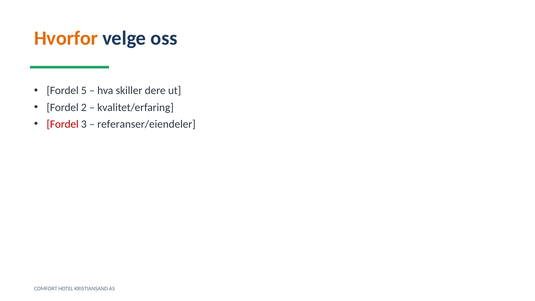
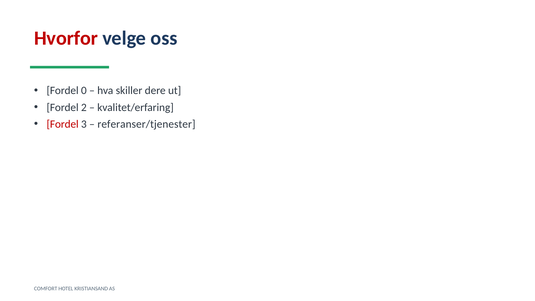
Hvorfor colour: orange -> red
5: 5 -> 0
referanser/eiendeler: referanser/eiendeler -> referanser/tjenester
